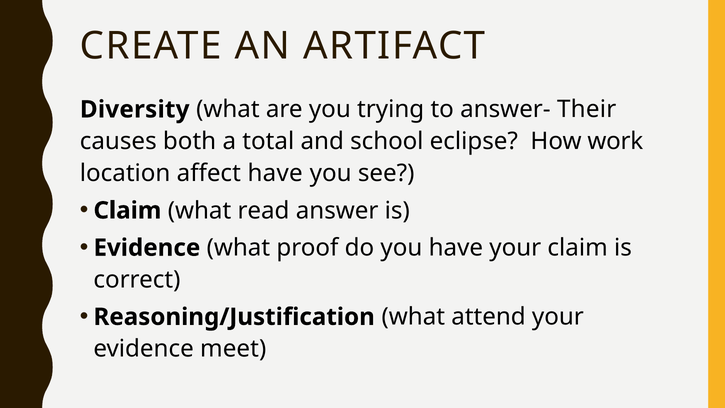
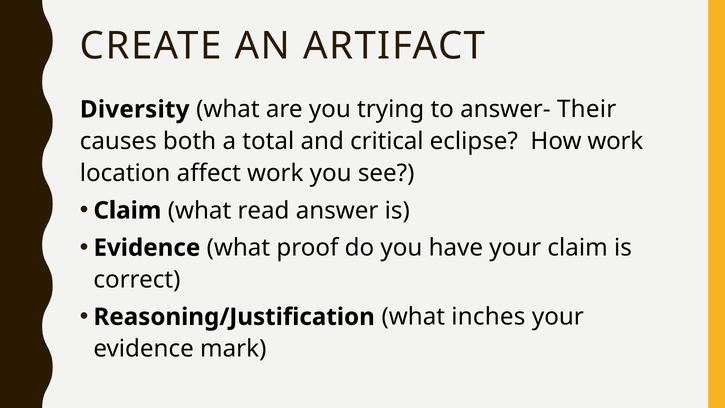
school: school -> critical
affect have: have -> work
attend: attend -> inches
meet: meet -> mark
